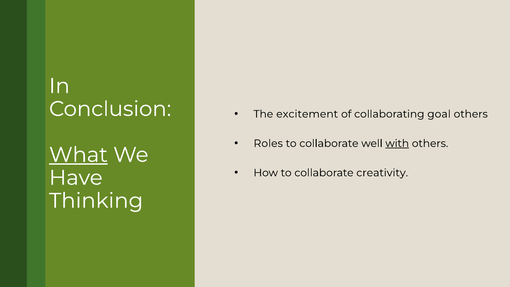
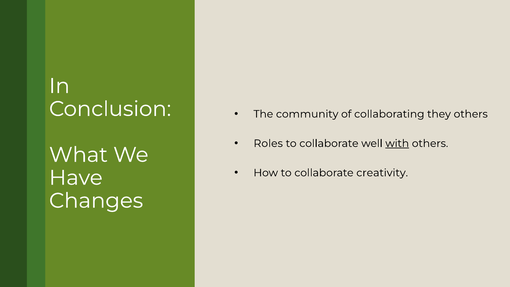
excitement: excitement -> community
goal: goal -> they
What underline: present -> none
Thinking: Thinking -> Changes
